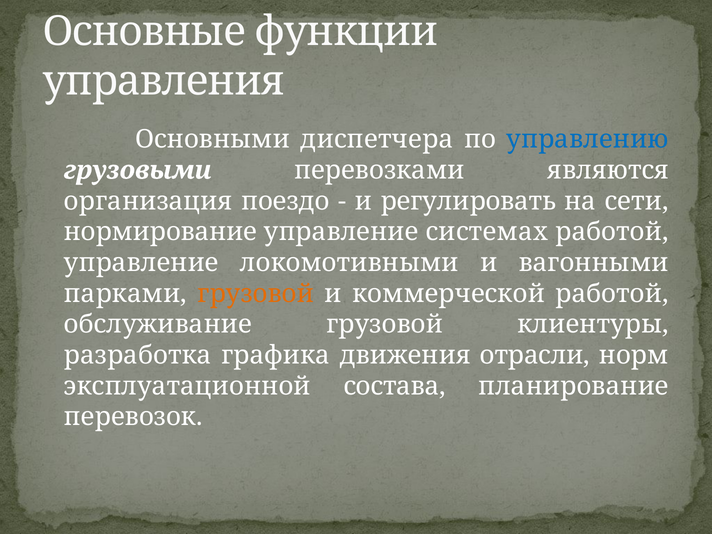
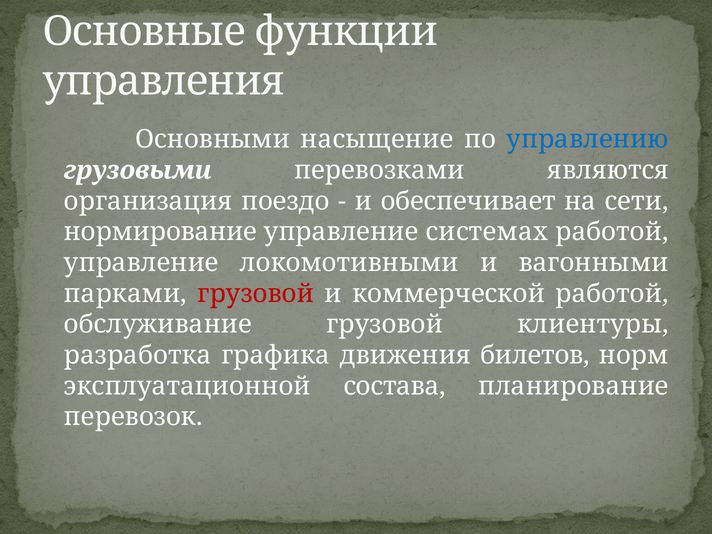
диспетчера: диспетчера -> насыщение
регулировать: регулировать -> обеспечивает
грузовой at (256, 294) colour: orange -> red
отрасли: отрасли -> билетов
